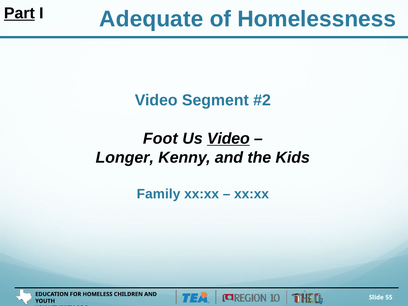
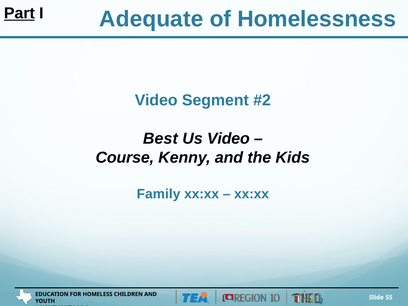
Foot: Foot -> Best
Video at (228, 138) underline: present -> none
Longer: Longer -> Course
